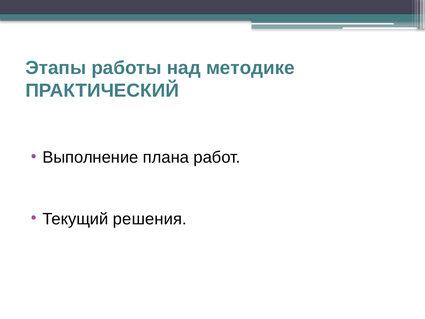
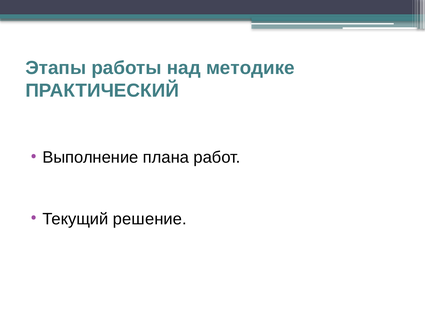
решения: решения -> решение
